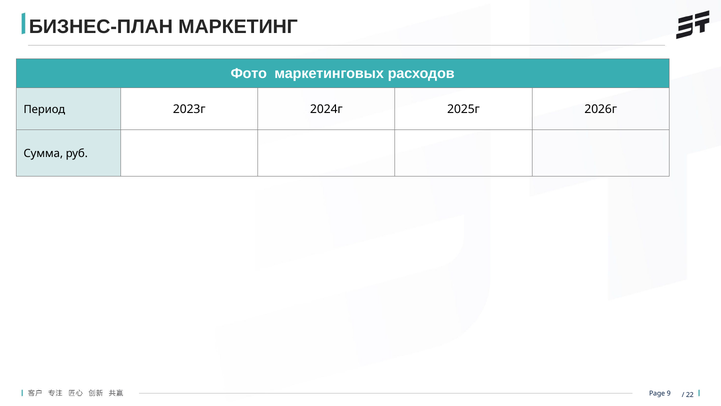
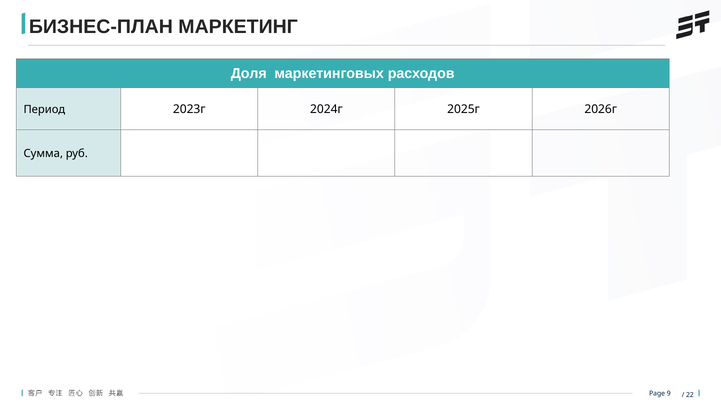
Фото: Фото -> Доля
